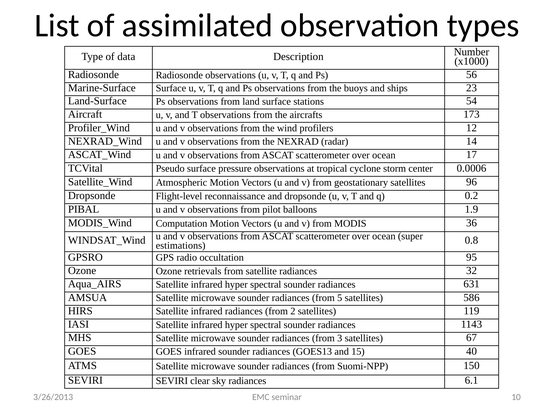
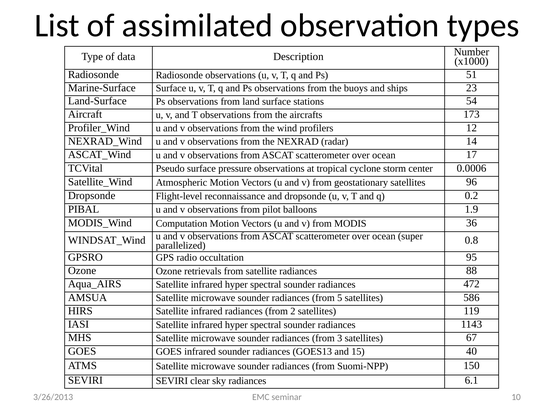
56: 56 -> 51
estimations: estimations -> parallelized
32: 32 -> 88
631: 631 -> 472
